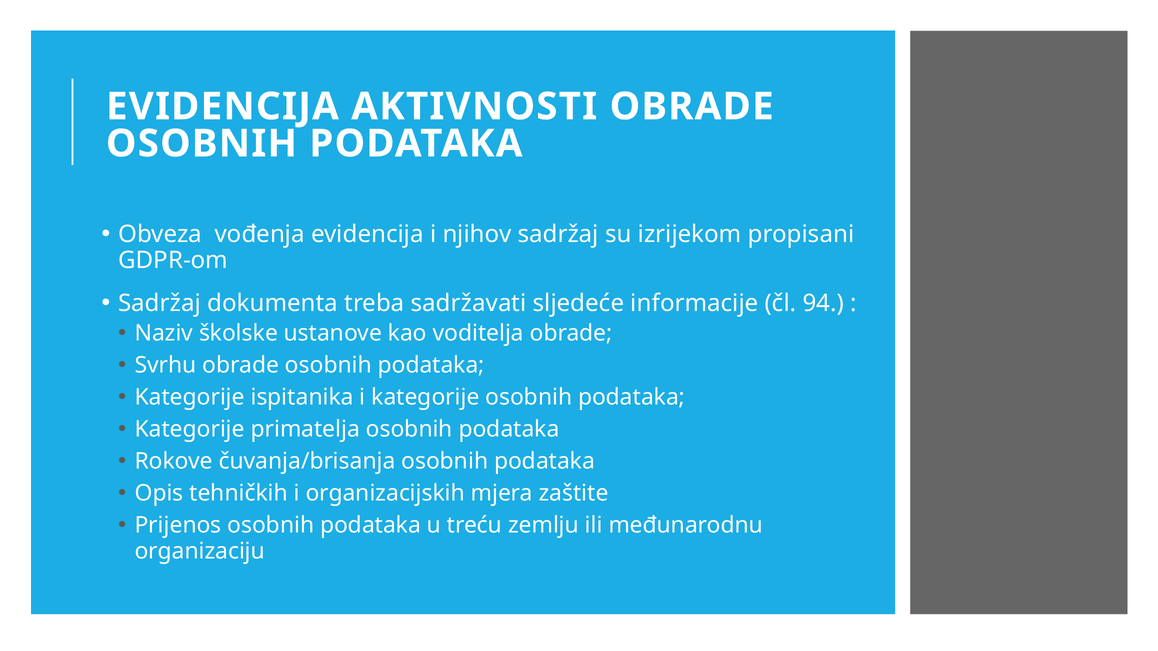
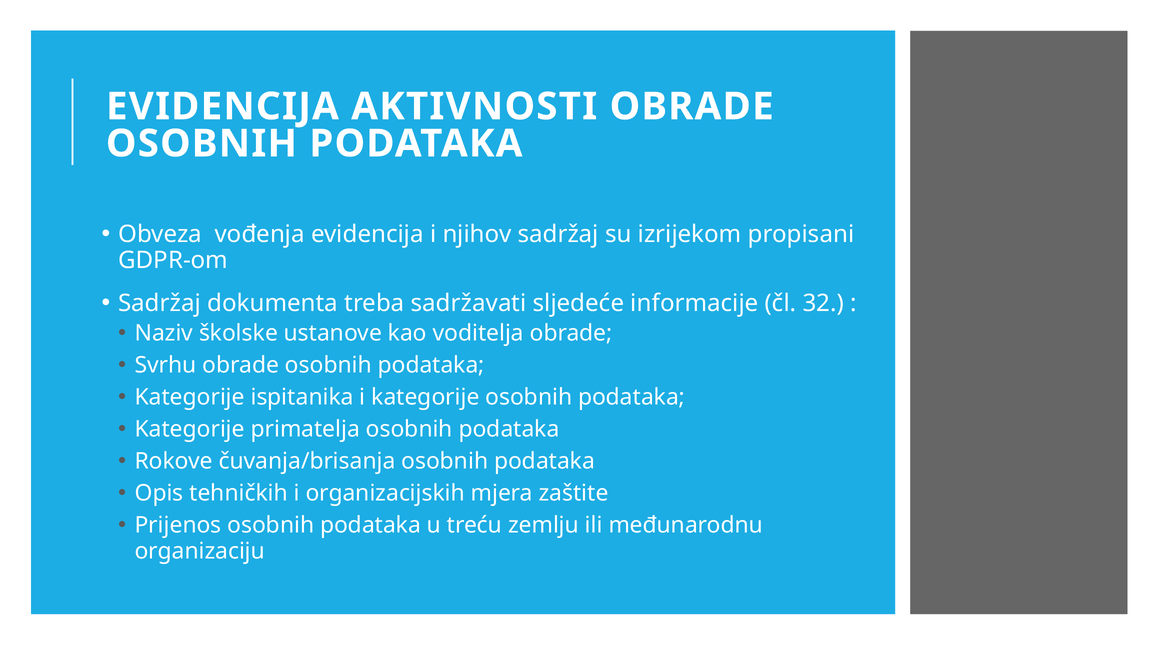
94: 94 -> 32
